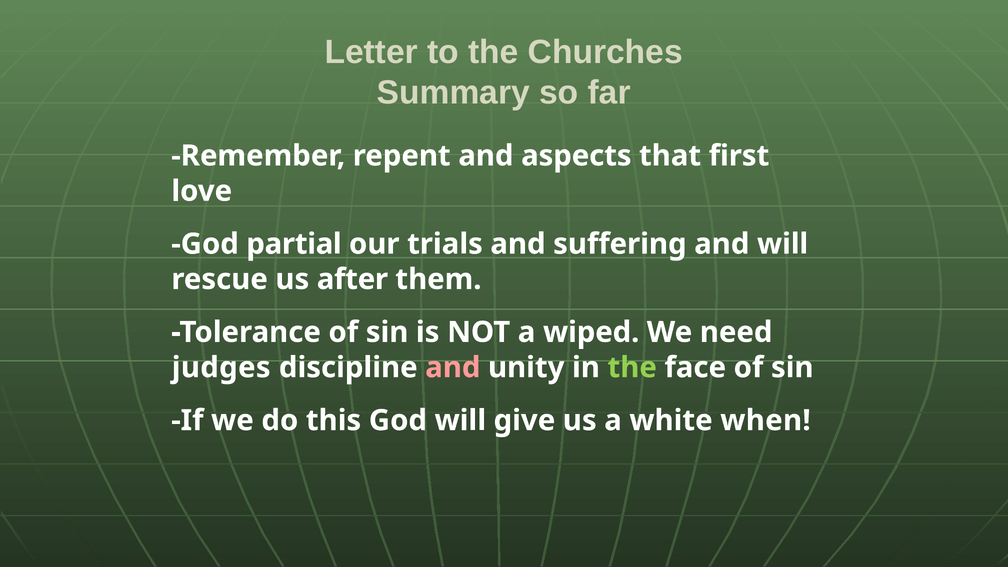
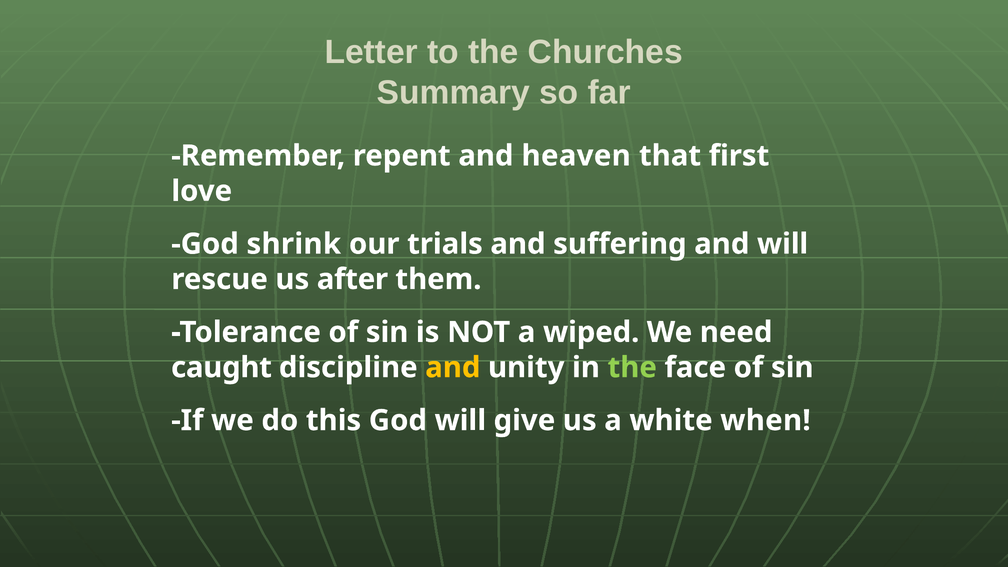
aspects: aspects -> heaven
partial: partial -> shrink
judges: judges -> caught
and at (453, 368) colour: pink -> yellow
